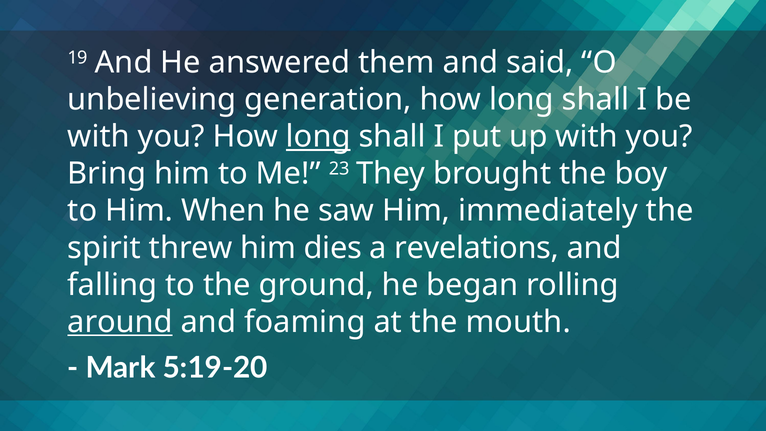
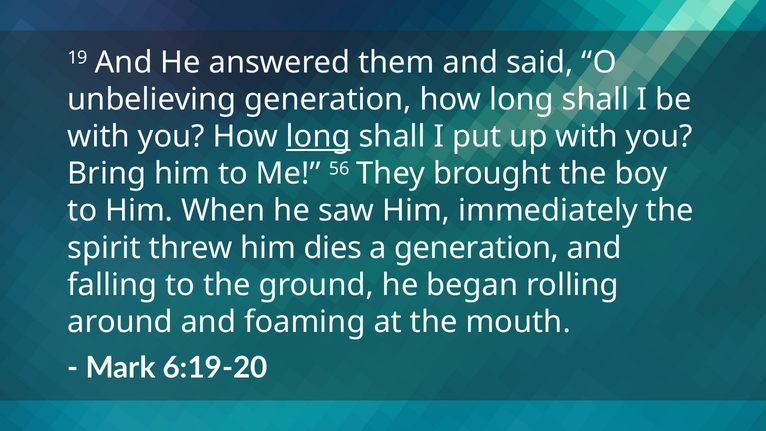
23: 23 -> 56
a revelations: revelations -> generation
around underline: present -> none
5:19-20: 5:19-20 -> 6:19-20
